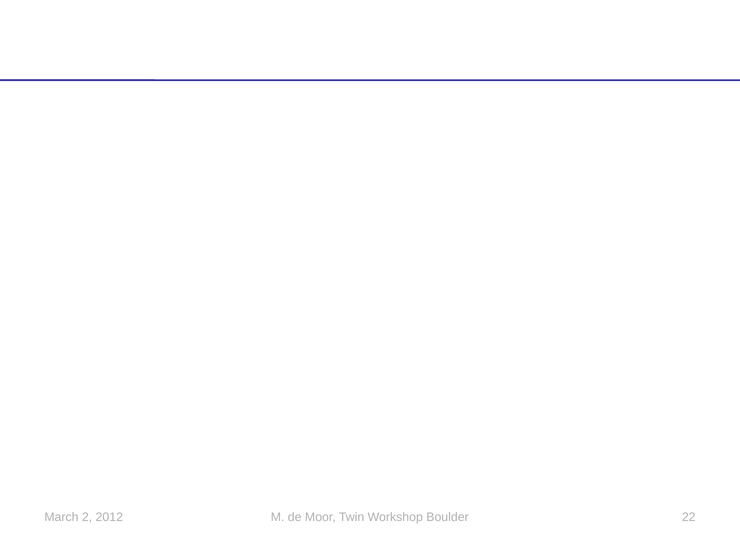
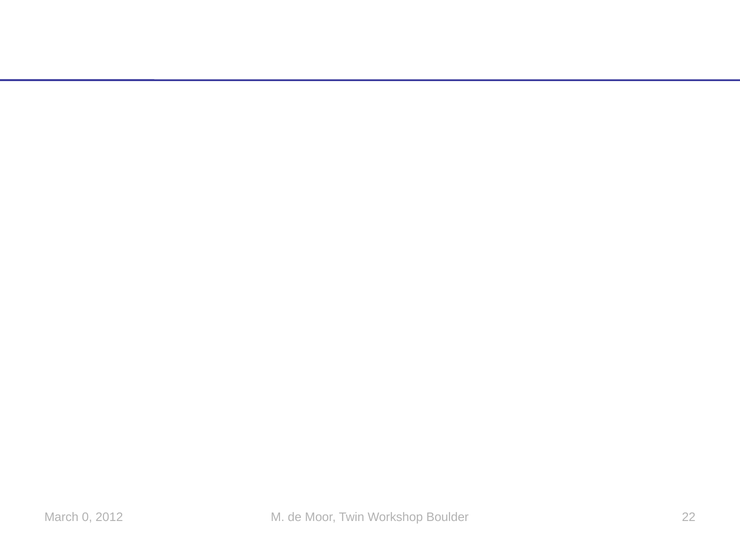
2: 2 -> 0
